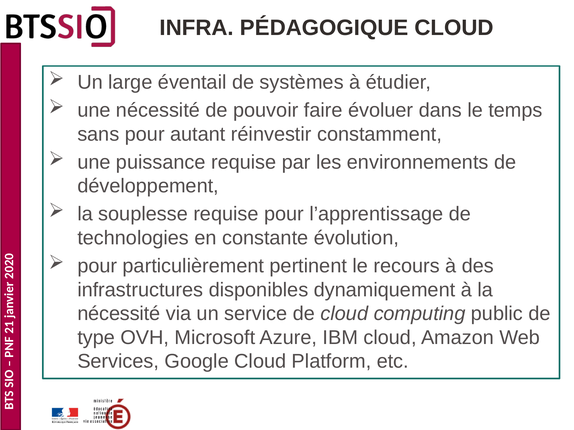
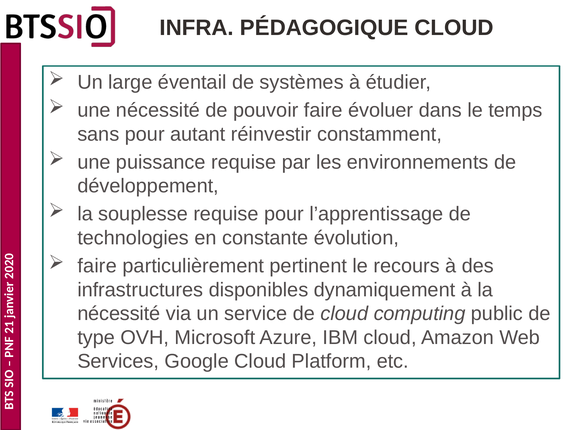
pour at (97, 266): pour -> faire
